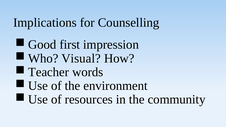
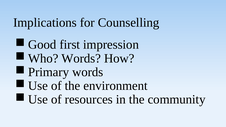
Who Visual: Visual -> Words
Teacher: Teacher -> Primary
